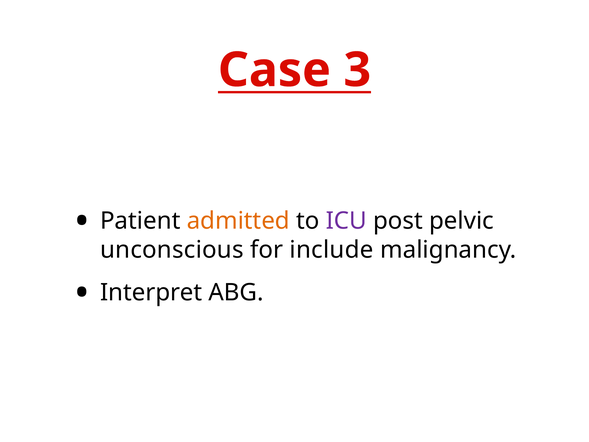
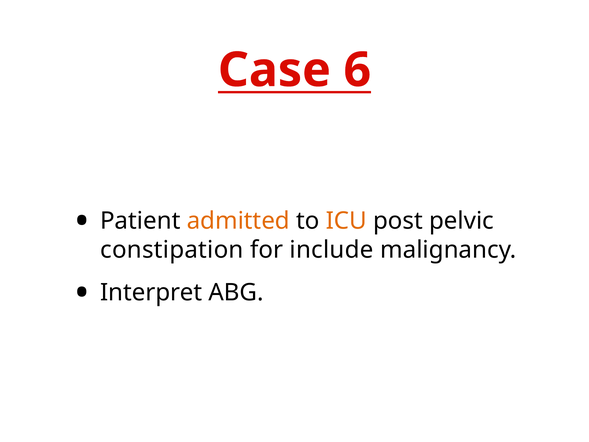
3: 3 -> 6
ICU colour: purple -> orange
unconscious: unconscious -> constipation
